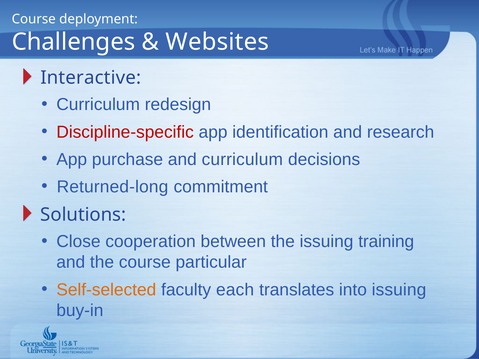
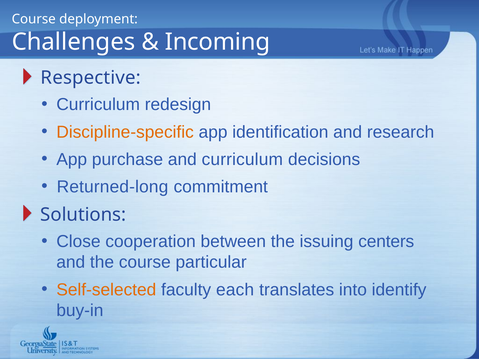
Websites: Websites -> Incoming
Interactive: Interactive -> Respective
Discipline-specific colour: red -> orange
training: training -> centers
into issuing: issuing -> identify
